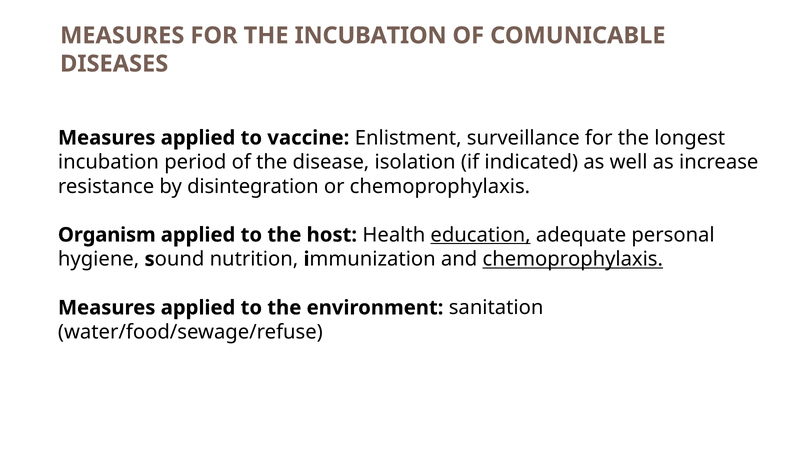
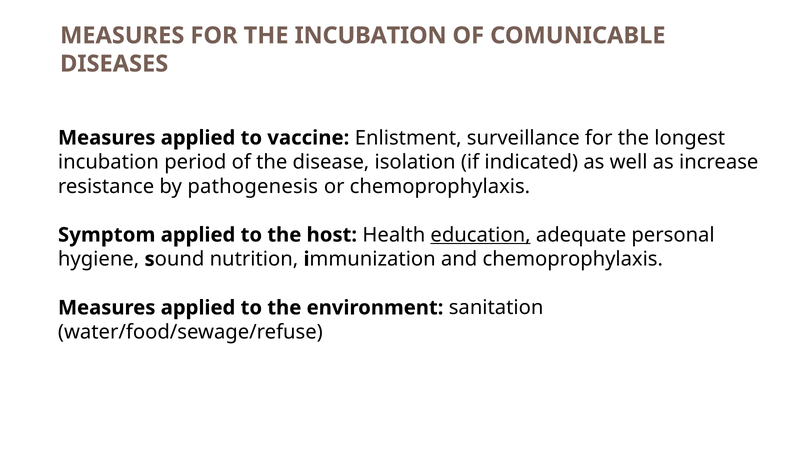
disintegration: disintegration -> pathogenesis
Organism: Organism -> Symptom
chemoprophylaxis at (573, 260) underline: present -> none
